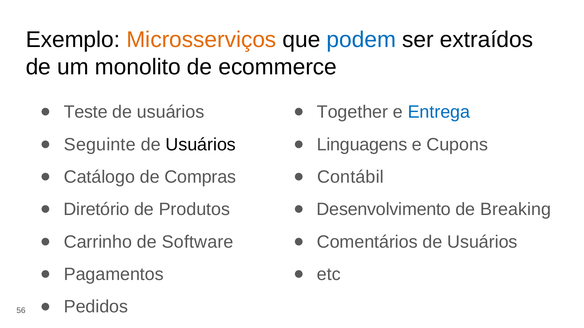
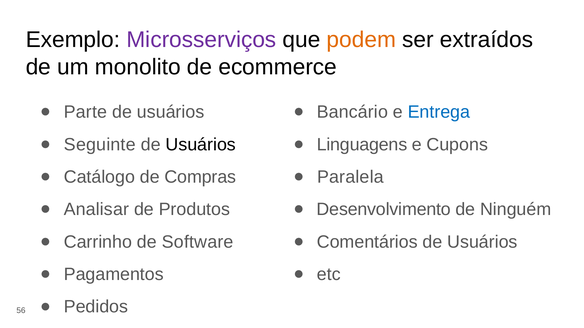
Microsserviços colour: orange -> purple
podem colour: blue -> orange
Teste: Teste -> Parte
Together: Together -> Bancário
Contábil: Contábil -> Paralela
Diretório: Diretório -> Analisar
Breaking: Breaking -> Ninguém
